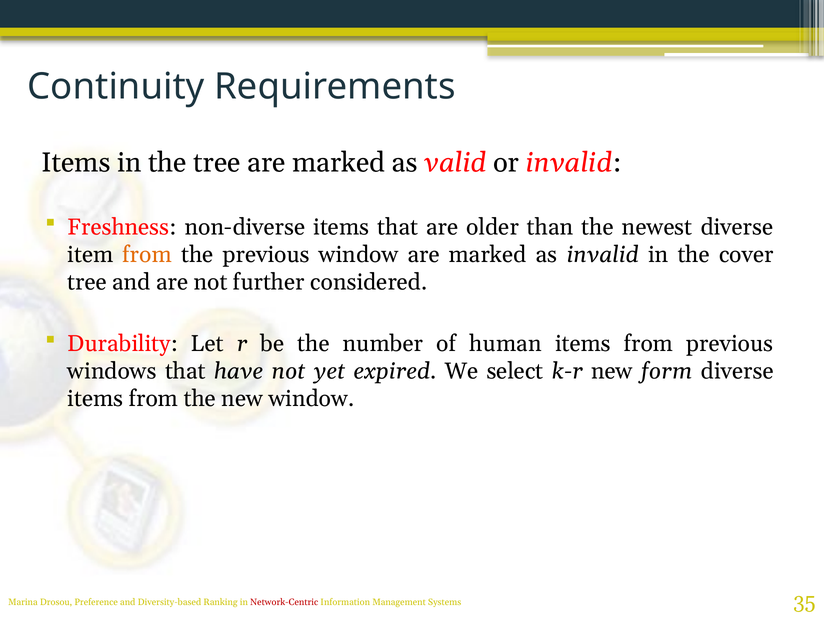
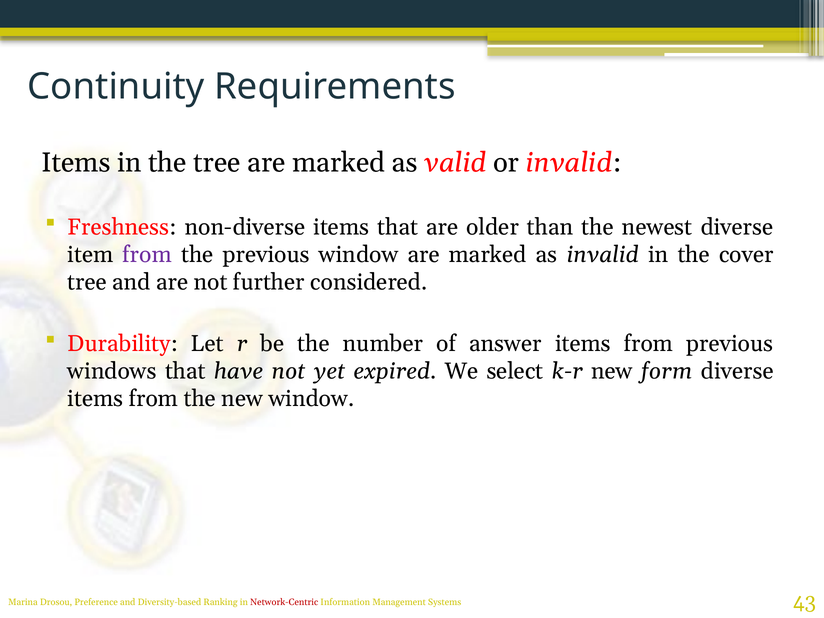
from at (147, 254) colour: orange -> purple
human: human -> answer
35: 35 -> 43
